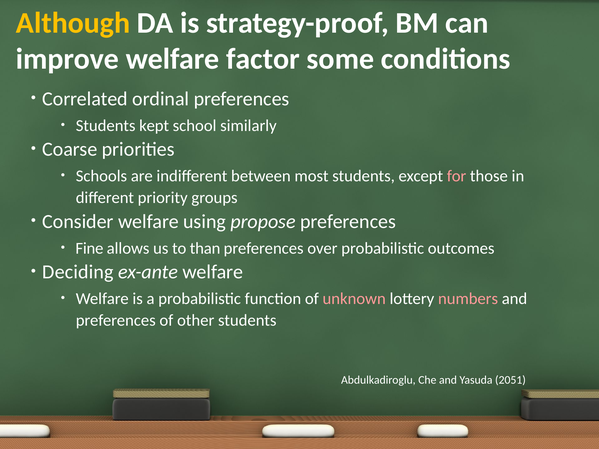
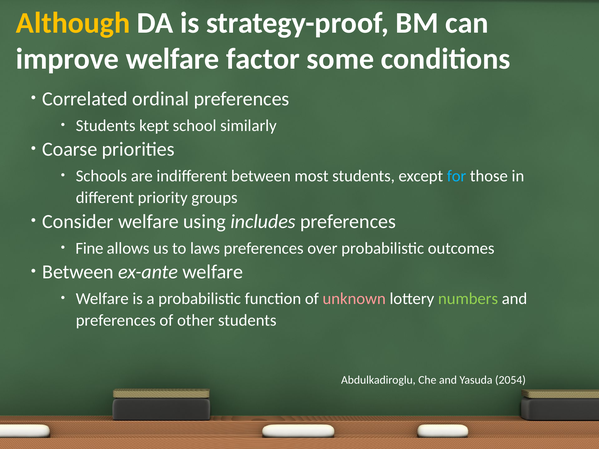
for colour: pink -> light blue
propose: propose -> includes
than: than -> laws
Deciding at (78, 272): Deciding -> Between
numbers colour: pink -> light green
2051: 2051 -> 2054
